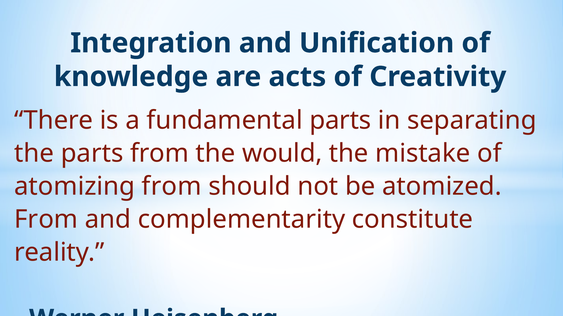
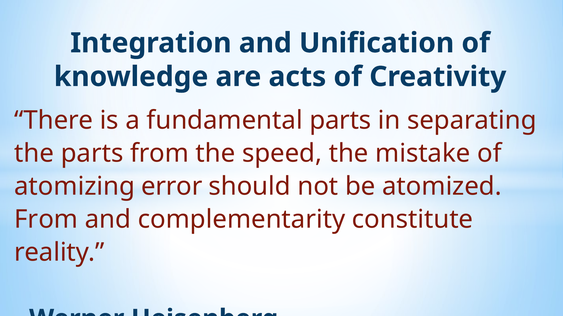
would: would -> speed
atomizing from: from -> error
